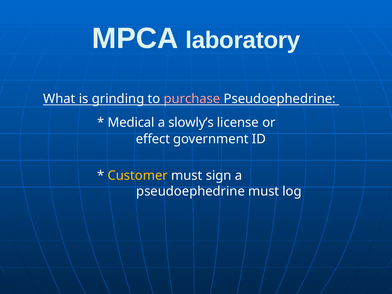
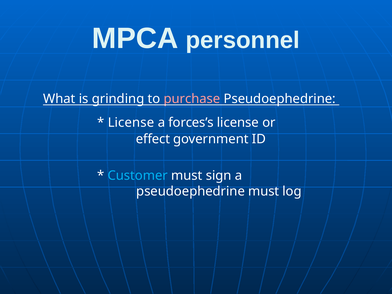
laboratory: laboratory -> personnel
Medical at (131, 122): Medical -> License
slowly’s: slowly’s -> forces’s
Customer colour: yellow -> light blue
